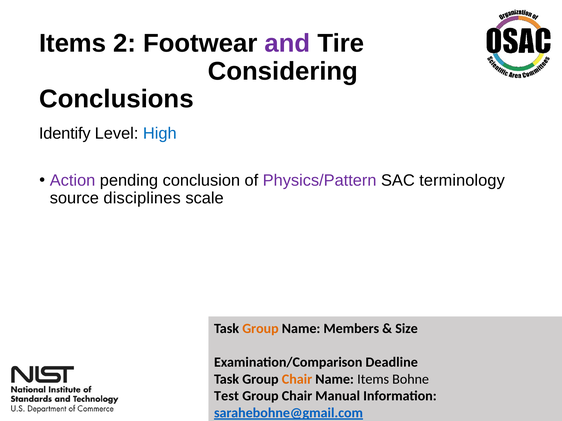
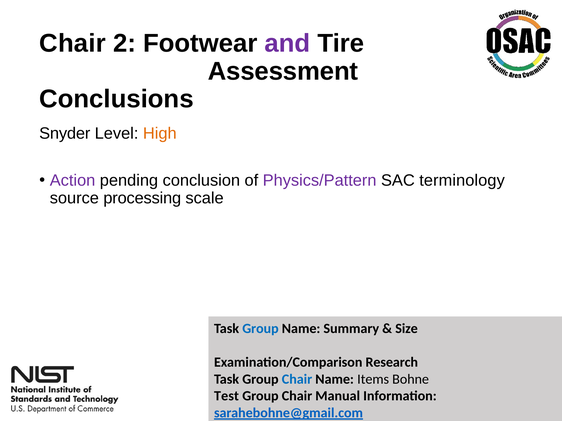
Items at (73, 43): Items -> Chair
Considering: Considering -> Assessment
Identify: Identify -> Snyder
High colour: blue -> orange
disciplines: disciplines -> processing
Group at (260, 329) colour: orange -> blue
Members: Members -> Summary
Deadline: Deadline -> Research
Chair at (297, 380) colour: orange -> blue
